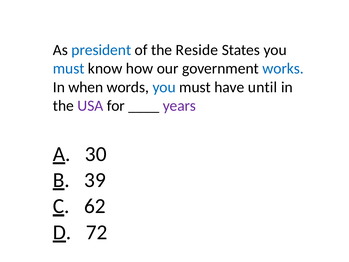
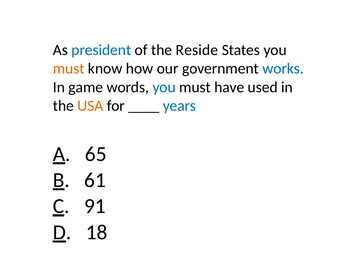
must at (69, 69) colour: blue -> orange
when: when -> game
until: until -> used
USA colour: purple -> orange
years colour: purple -> blue
30: 30 -> 65
39: 39 -> 61
62: 62 -> 91
72: 72 -> 18
